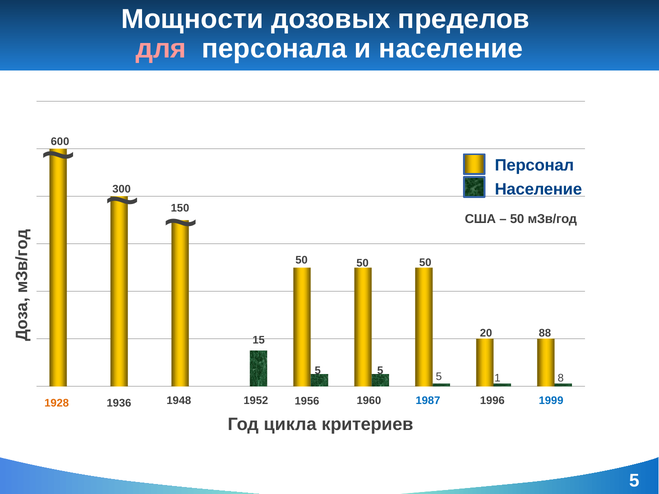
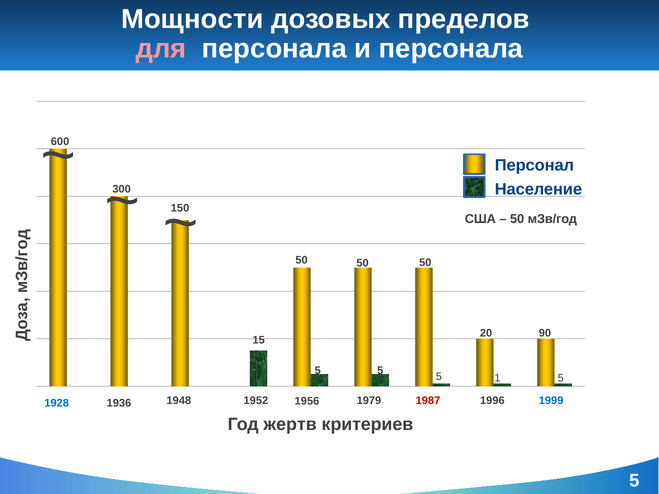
и население: население -> персонала
88: 88 -> 90
1 8: 8 -> 5
1987 colour: blue -> red
1928 colour: orange -> blue
1960: 1960 -> 1979
цикла: цикла -> жертв
